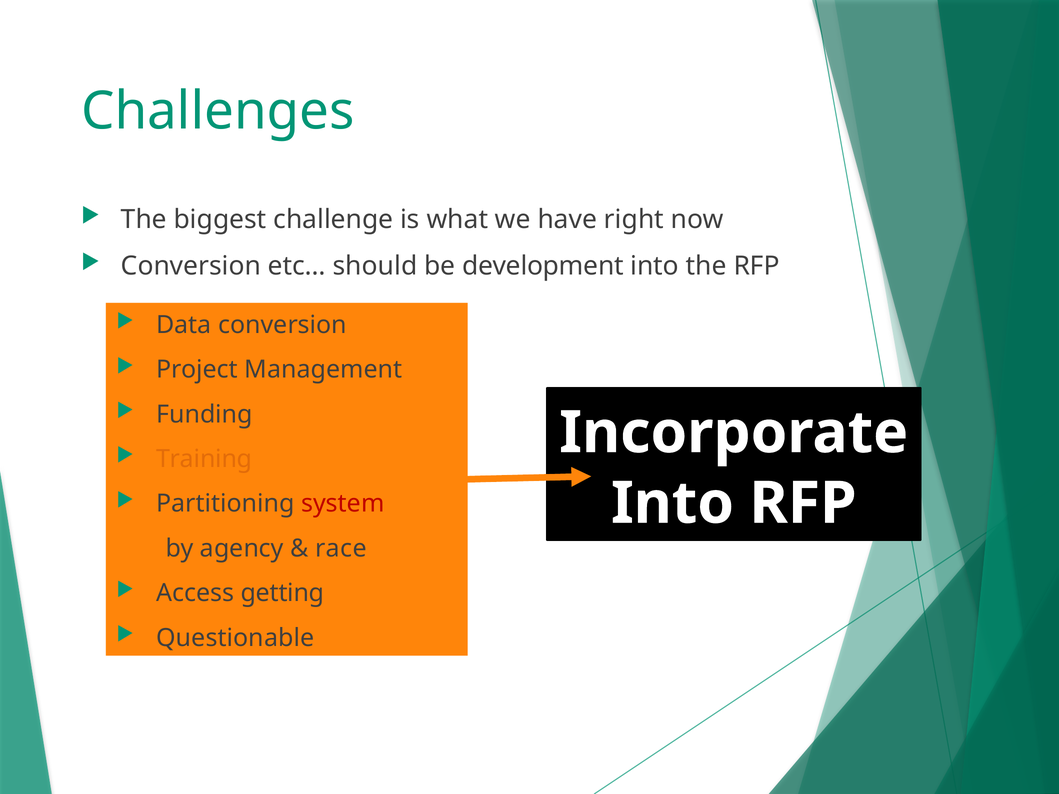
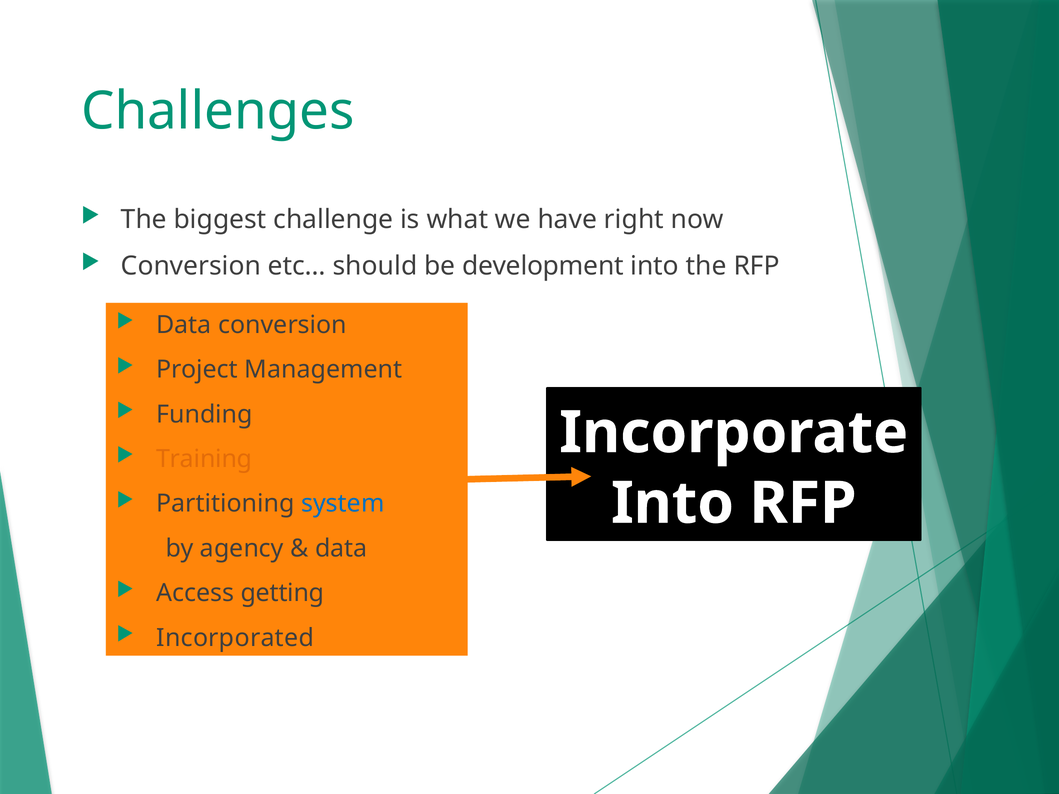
system colour: red -> blue
race at (341, 549): race -> data
Questionable: Questionable -> Incorporated
